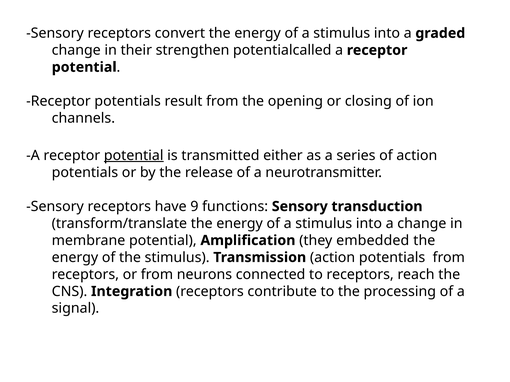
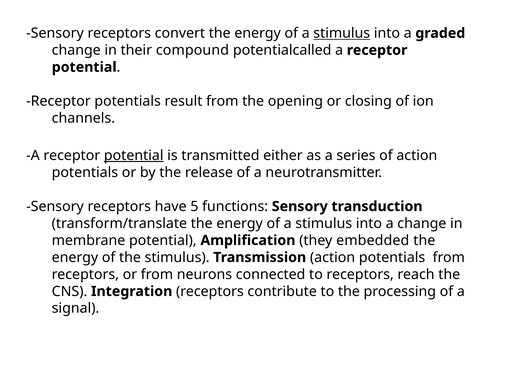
stimulus at (342, 33) underline: none -> present
strengthen: strengthen -> compound
9: 9 -> 5
